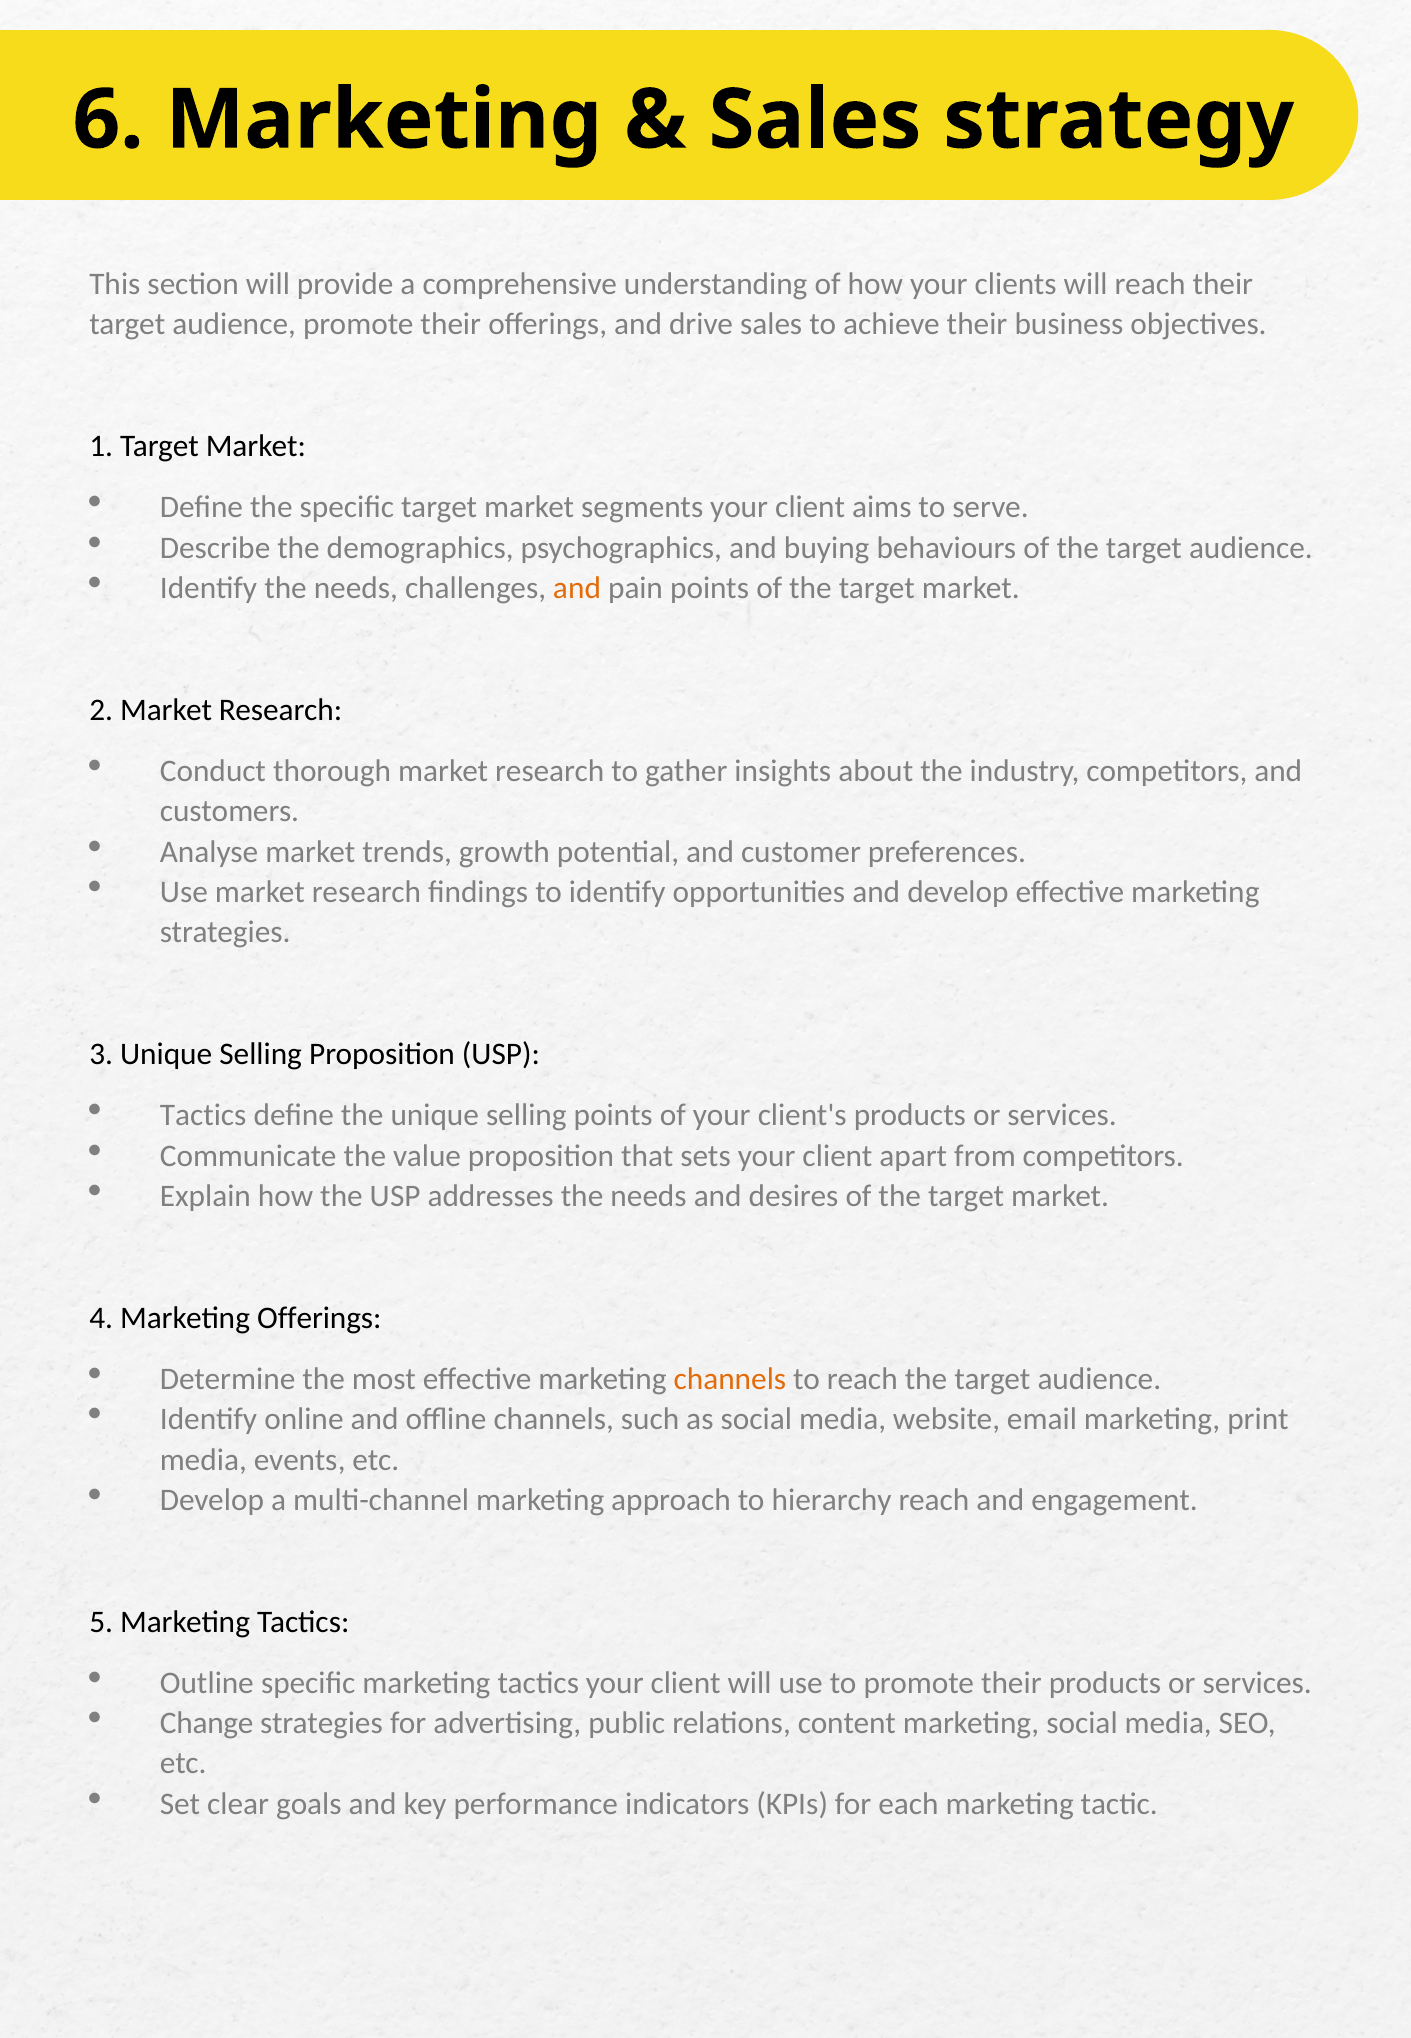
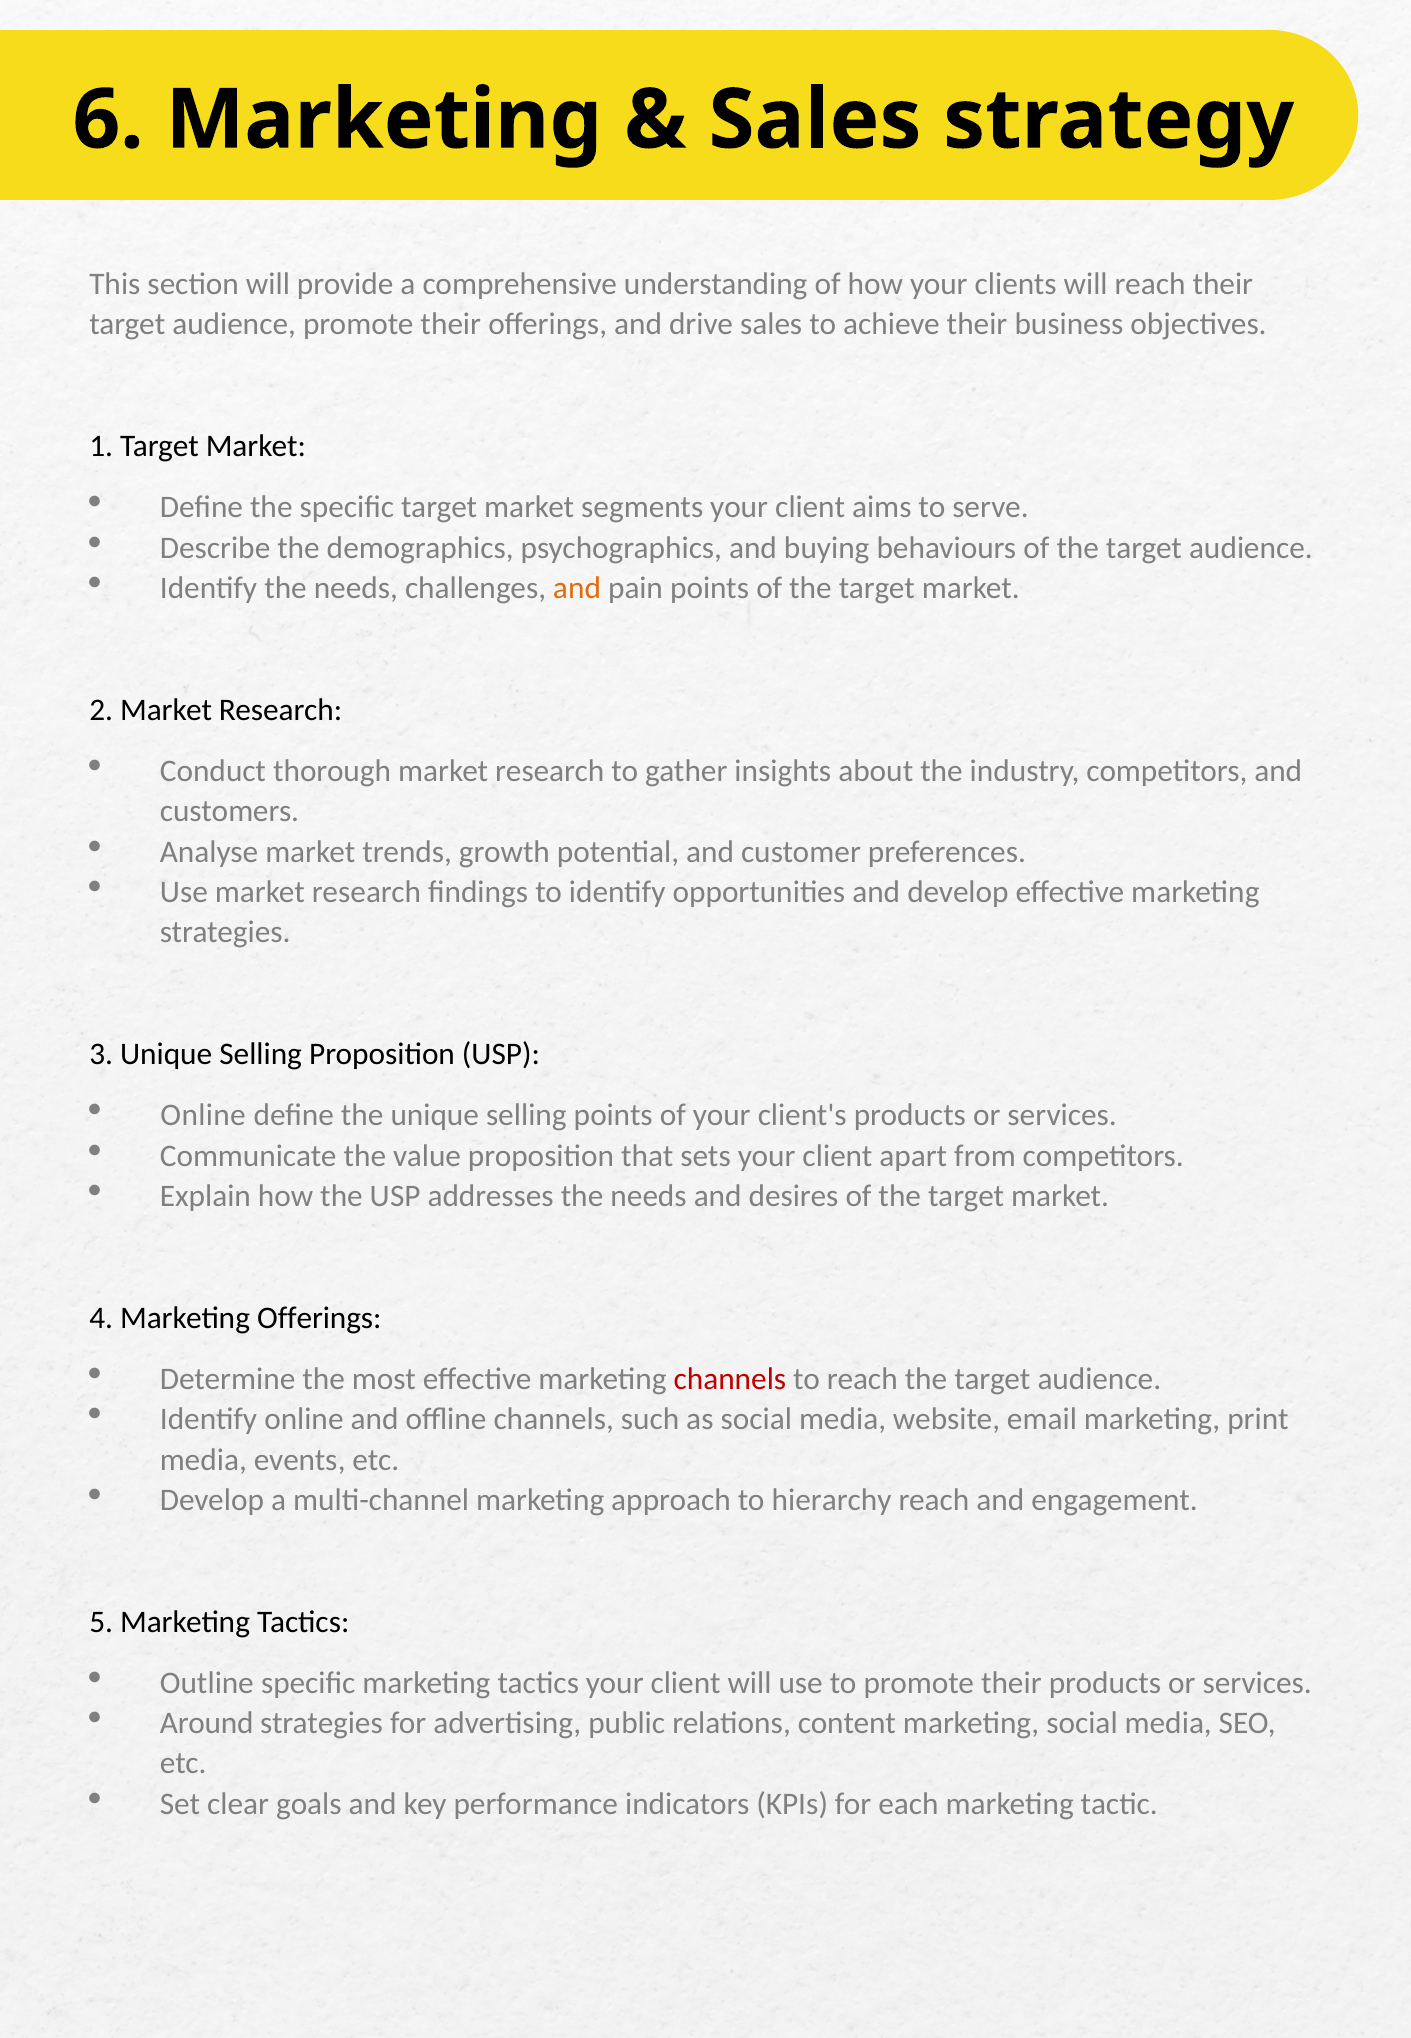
Tactics at (203, 1116): Tactics -> Online
channels at (730, 1379) colour: orange -> red
Change: Change -> Around
